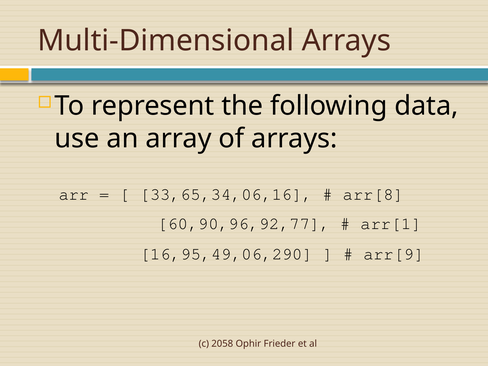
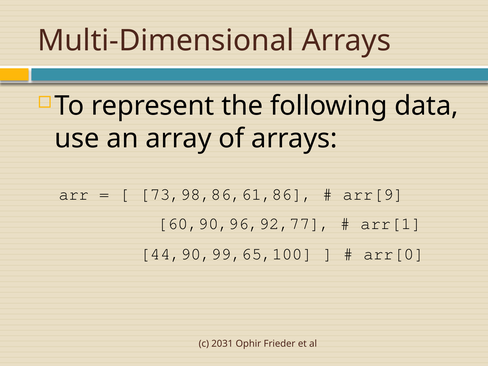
33,65,34,06,16: 33,65,34,06,16 -> 73,98,86,61,86
arr[8: arr[8 -> arr[9
16,95,49,06,290: 16,95,49,06,290 -> 44,90,99,65,100
arr[9: arr[9 -> arr[0
2058: 2058 -> 2031
